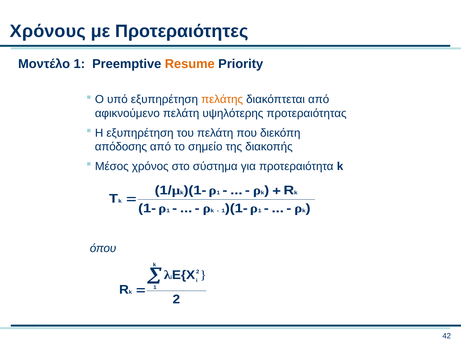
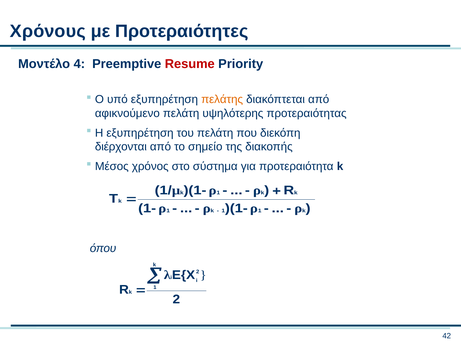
Μοντέλο 1: 1 -> 4
Resume colour: orange -> red
απόδοσης: απόδοσης -> διέρχονται
